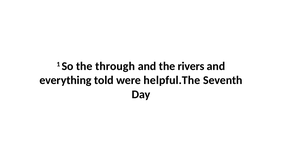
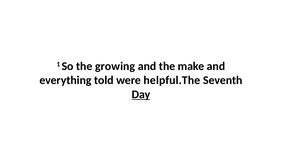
through: through -> growing
rivers: rivers -> make
Day underline: none -> present
